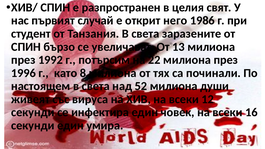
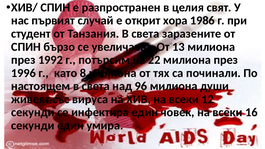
него: него -> хора
52: 52 -> 96
